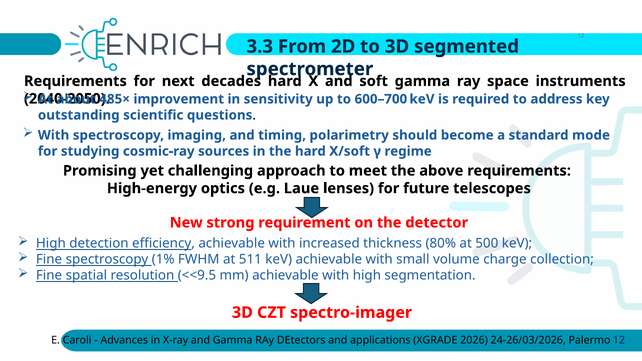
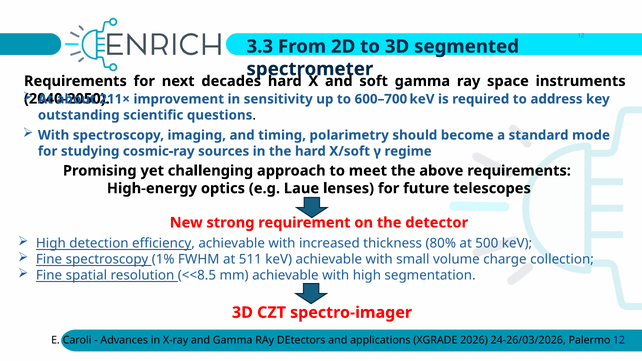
485×: 485× -> 211×
<<9.5: <<9.5 -> <<8.5
